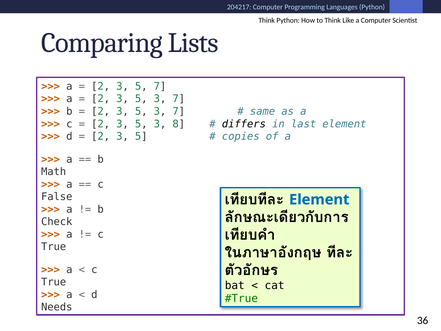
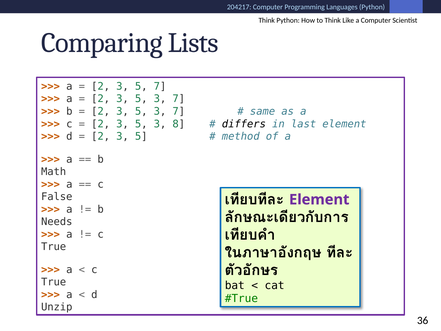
copies: copies -> method
Element at (319, 199) colour: blue -> purple
Check: Check -> Needs
Needs: Needs -> Unzip
